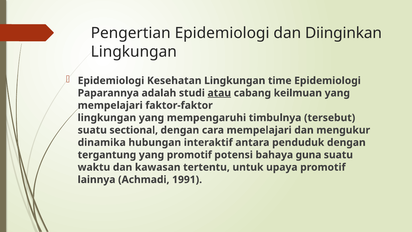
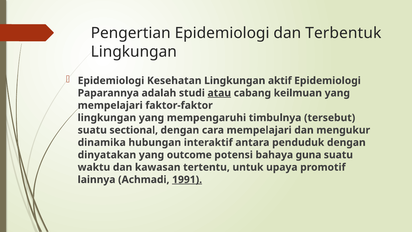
Diinginkan: Diinginkan -> Terbentuk
time: time -> aktif
tergantung: tergantung -> dinyatakan
yang promotif: promotif -> outcome
1991 underline: none -> present
